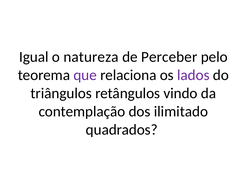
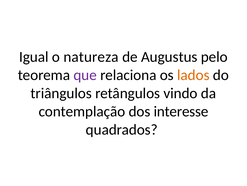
Perceber: Perceber -> Augustus
lados colour: purple -> orange
ilimitado: ilimitado -> interesse
